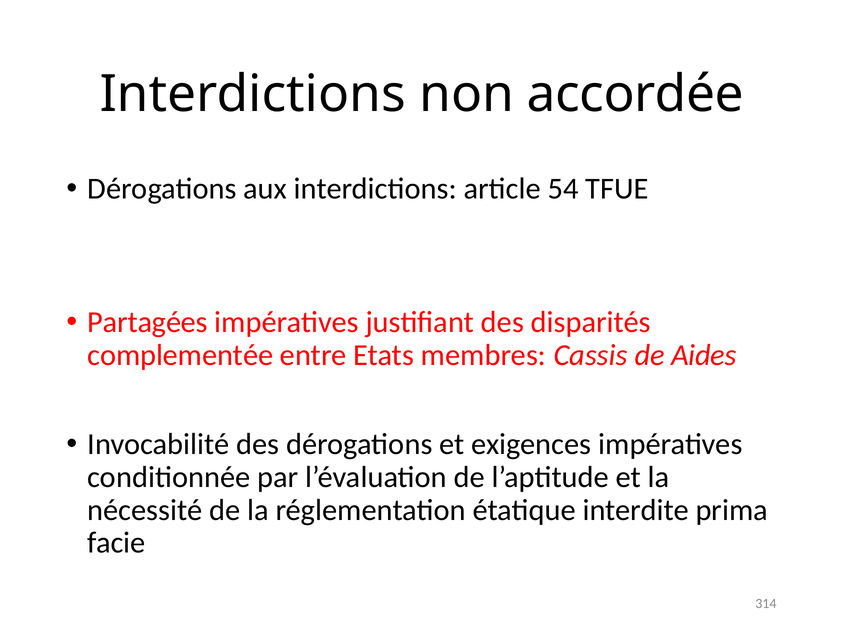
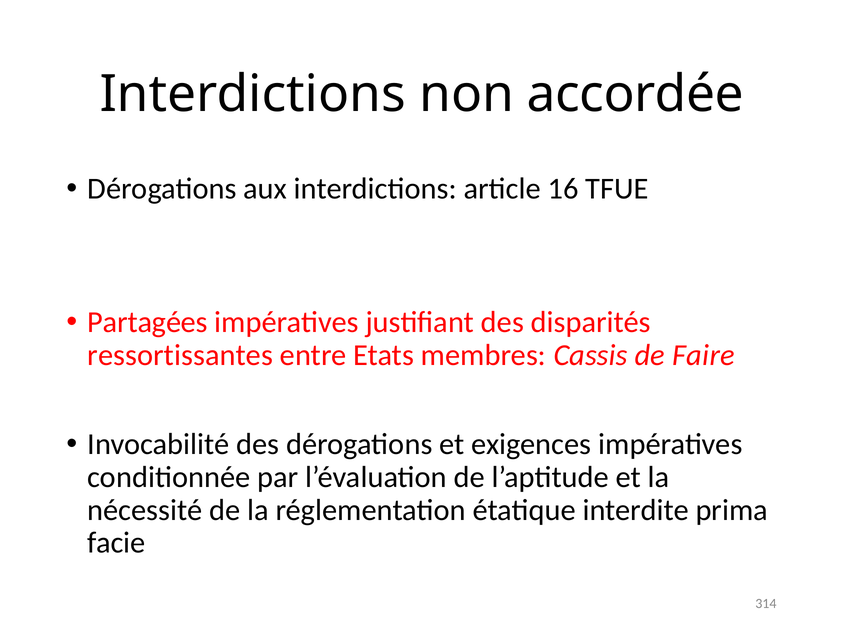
54: 54 -> 16
complementée: complementée -> ressortissantes
Aides: Aides -> Faire
